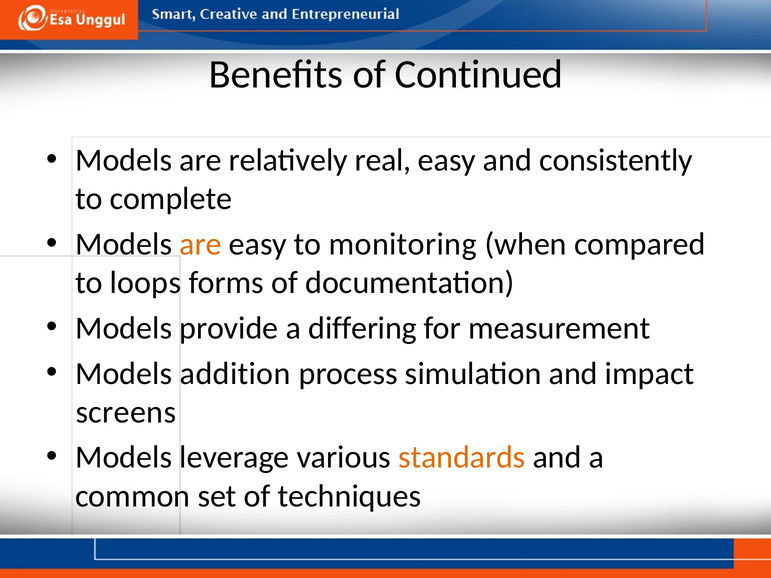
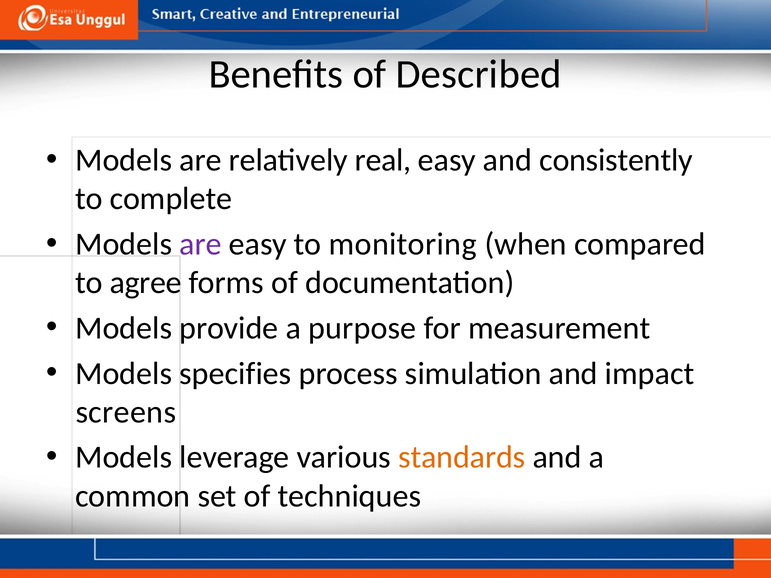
Continued: Continued -> Described
are at (201, 244) colour: orange -> purple
loops: loops -> agree
differing: differing -> purpose
addition: addition -> specifies
